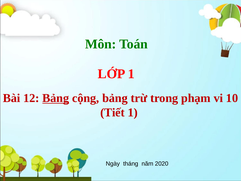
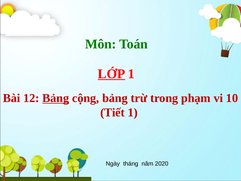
LỚP underline: none -> present
